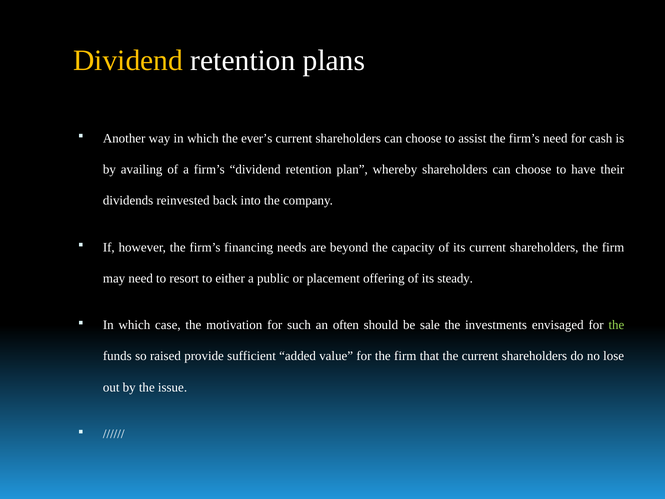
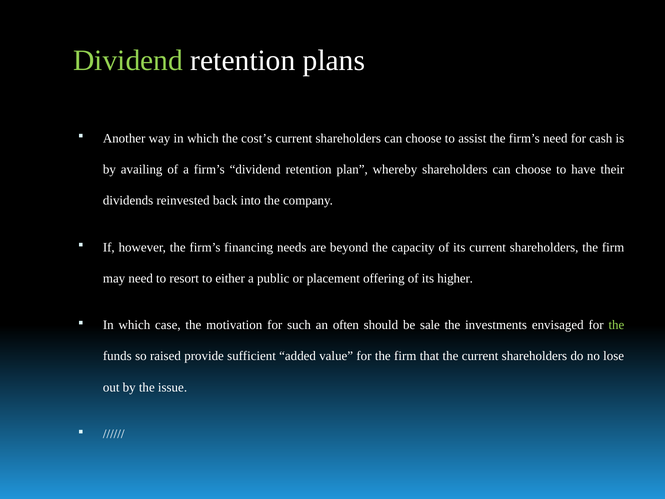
Dividend at (128, 60) colour: yellow -> light green
ever’s: ever’s -> cost’s
steady: steady -> higher
